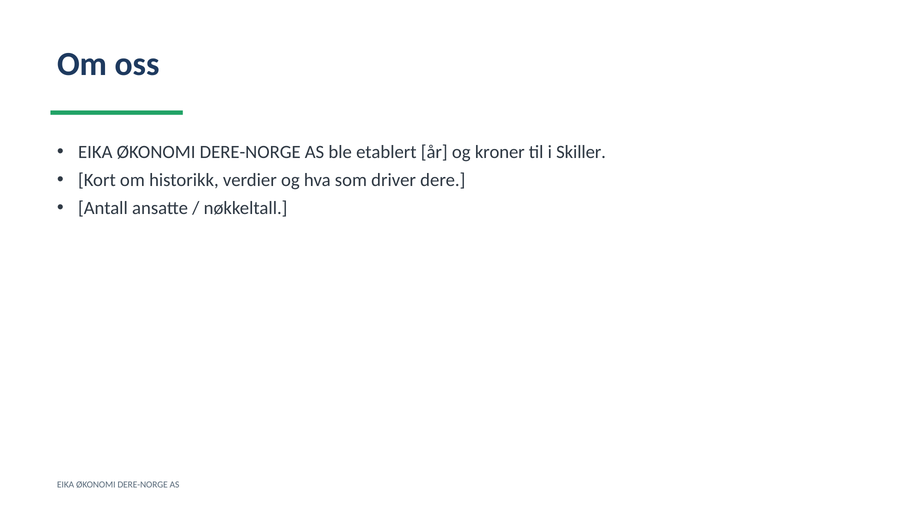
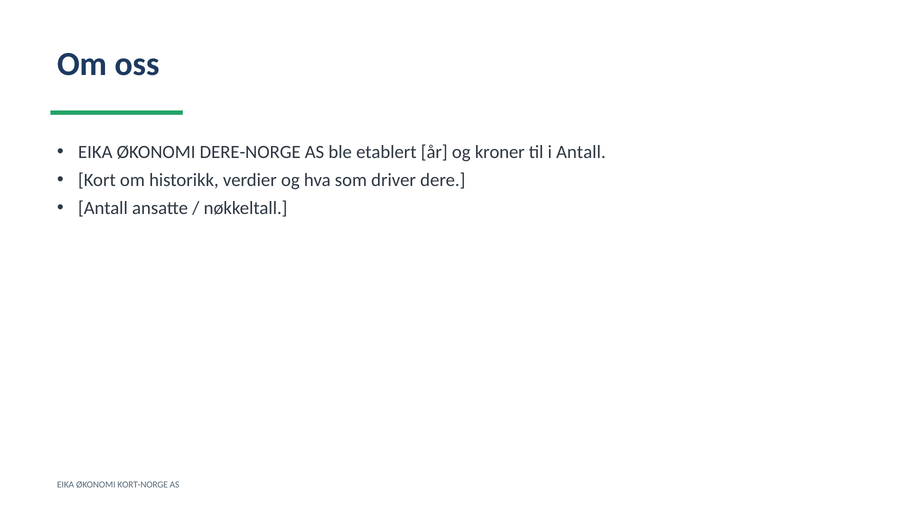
i Skiller: Skiller -> Antall
DERE-NORGE at (143, 484): DERE-NORGE -> KORT-NORGE
